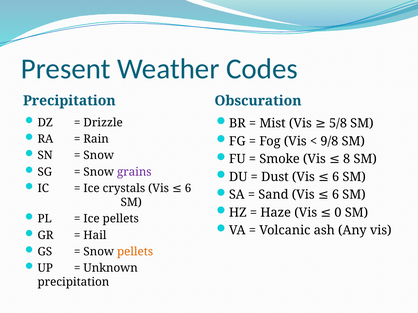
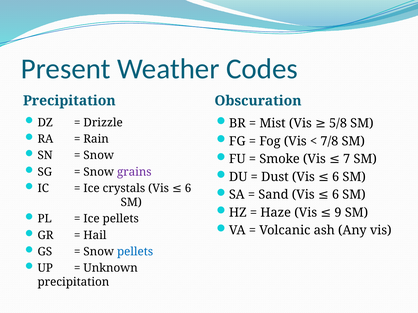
9/8: 9/8 -> 7/8
8: 8 -> 7
0: 0 -> 9
pellets at (135, 252) colour: orange -> blue
